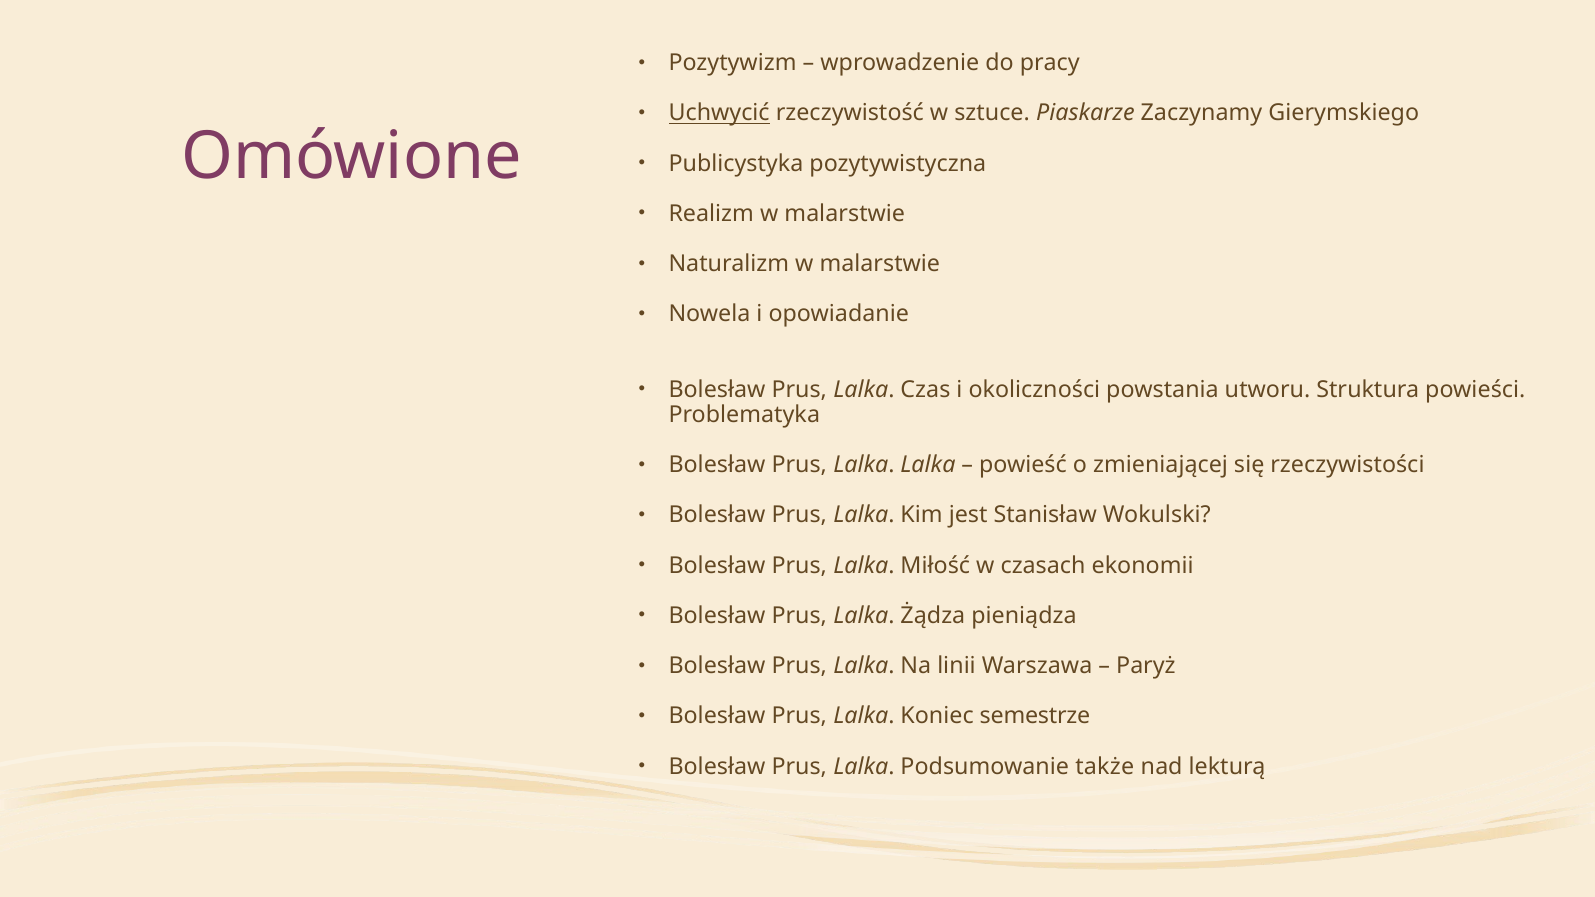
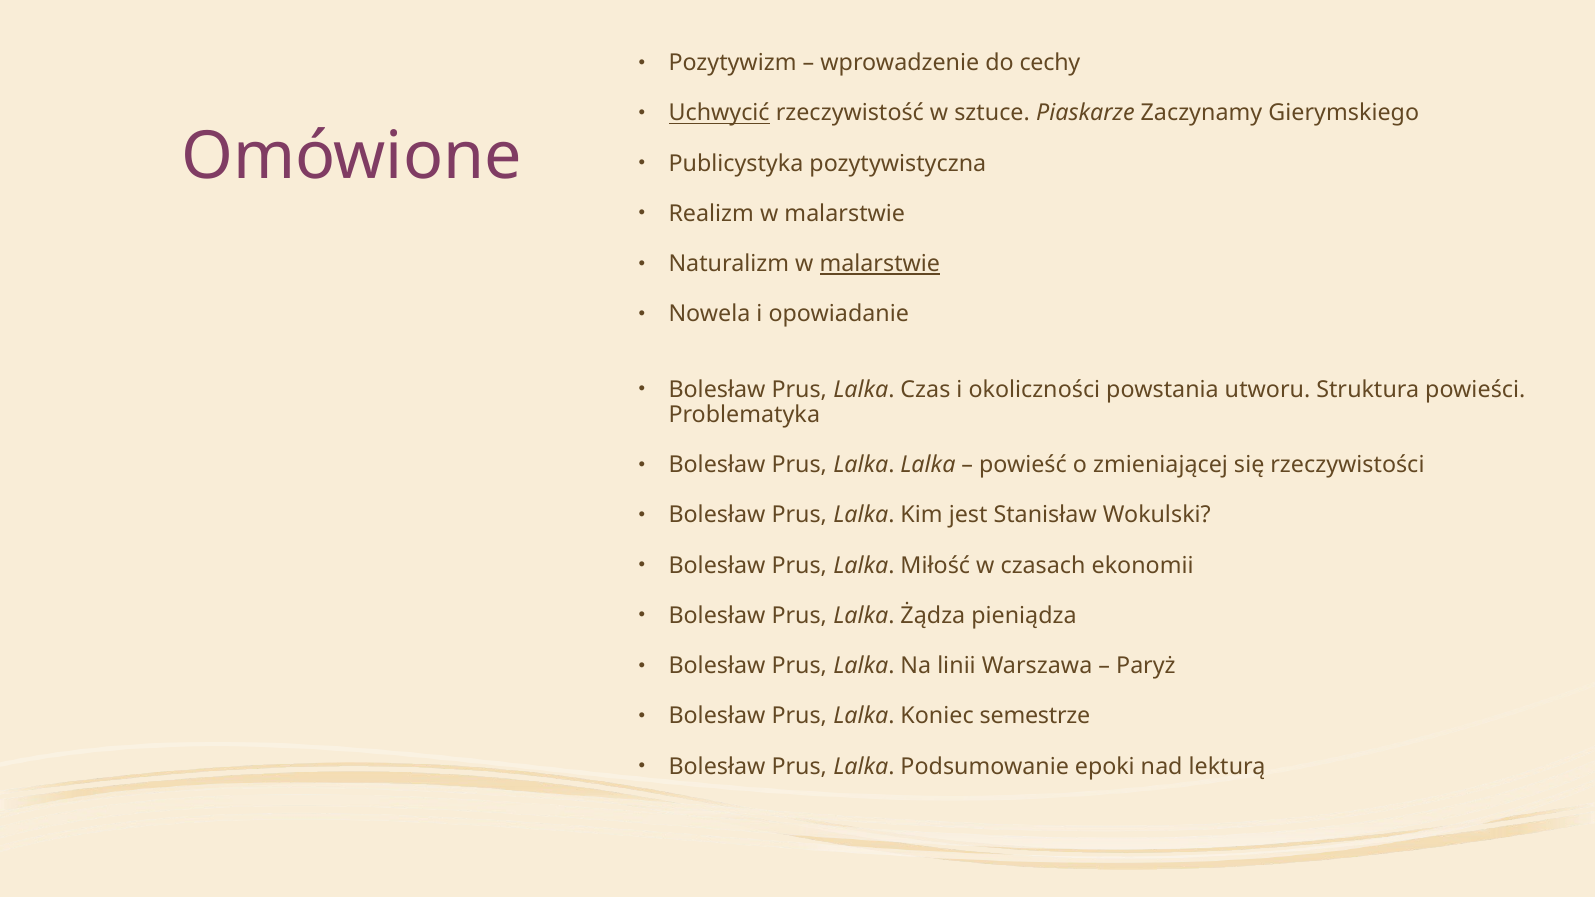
pracy: pracy -> cechy
malarstwie at (880, 264) underline: none -> present
także: także -> epoki
